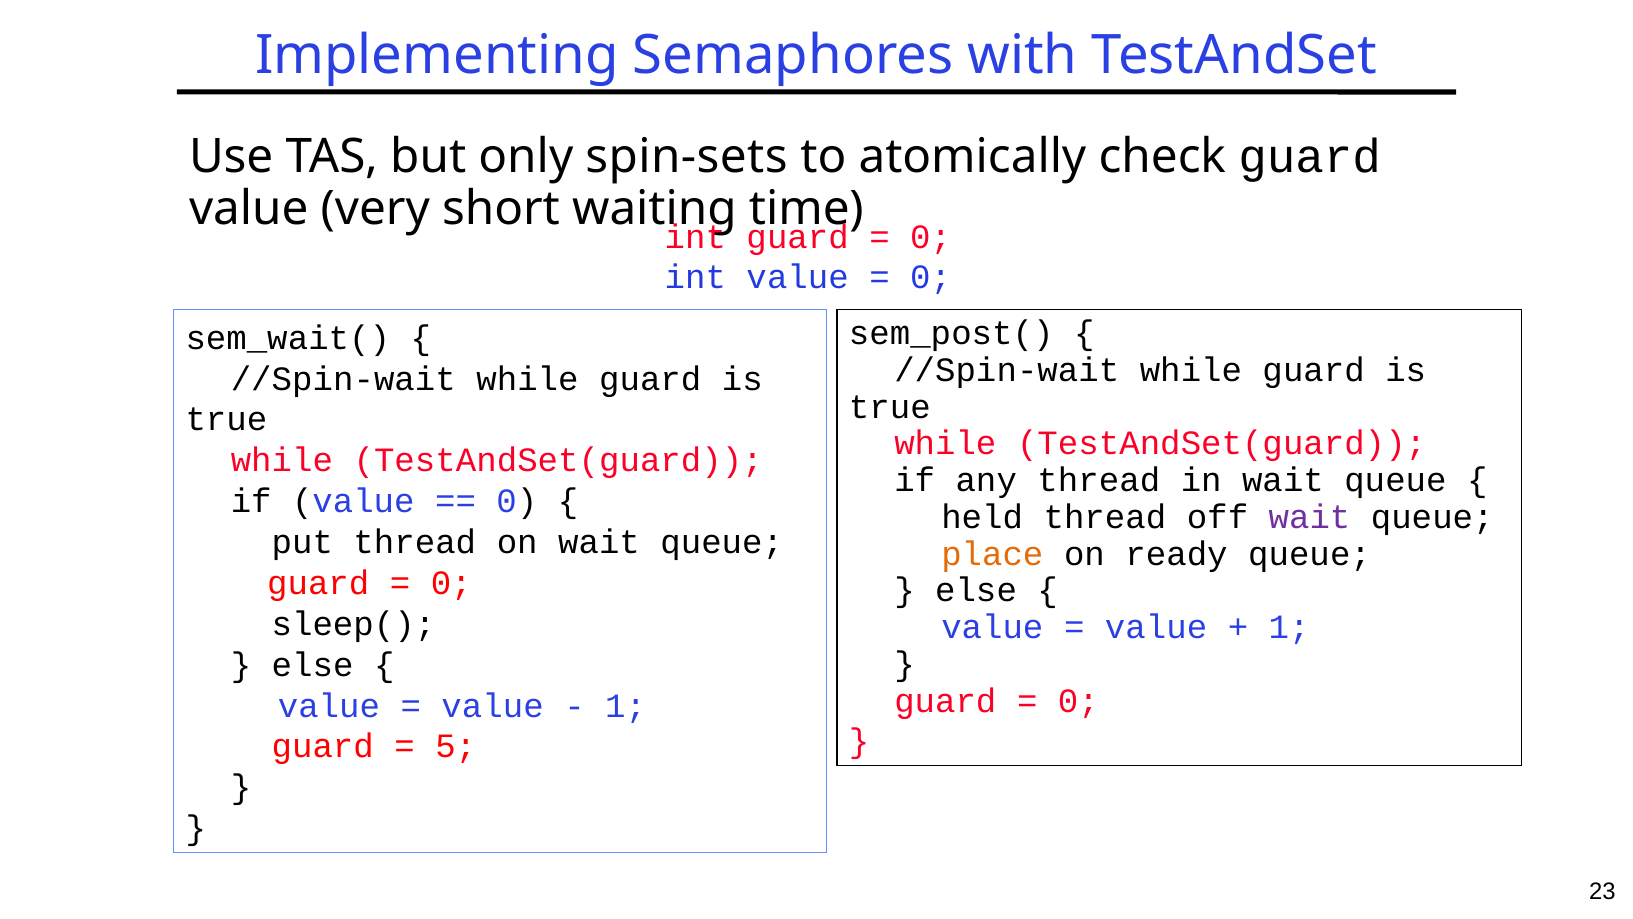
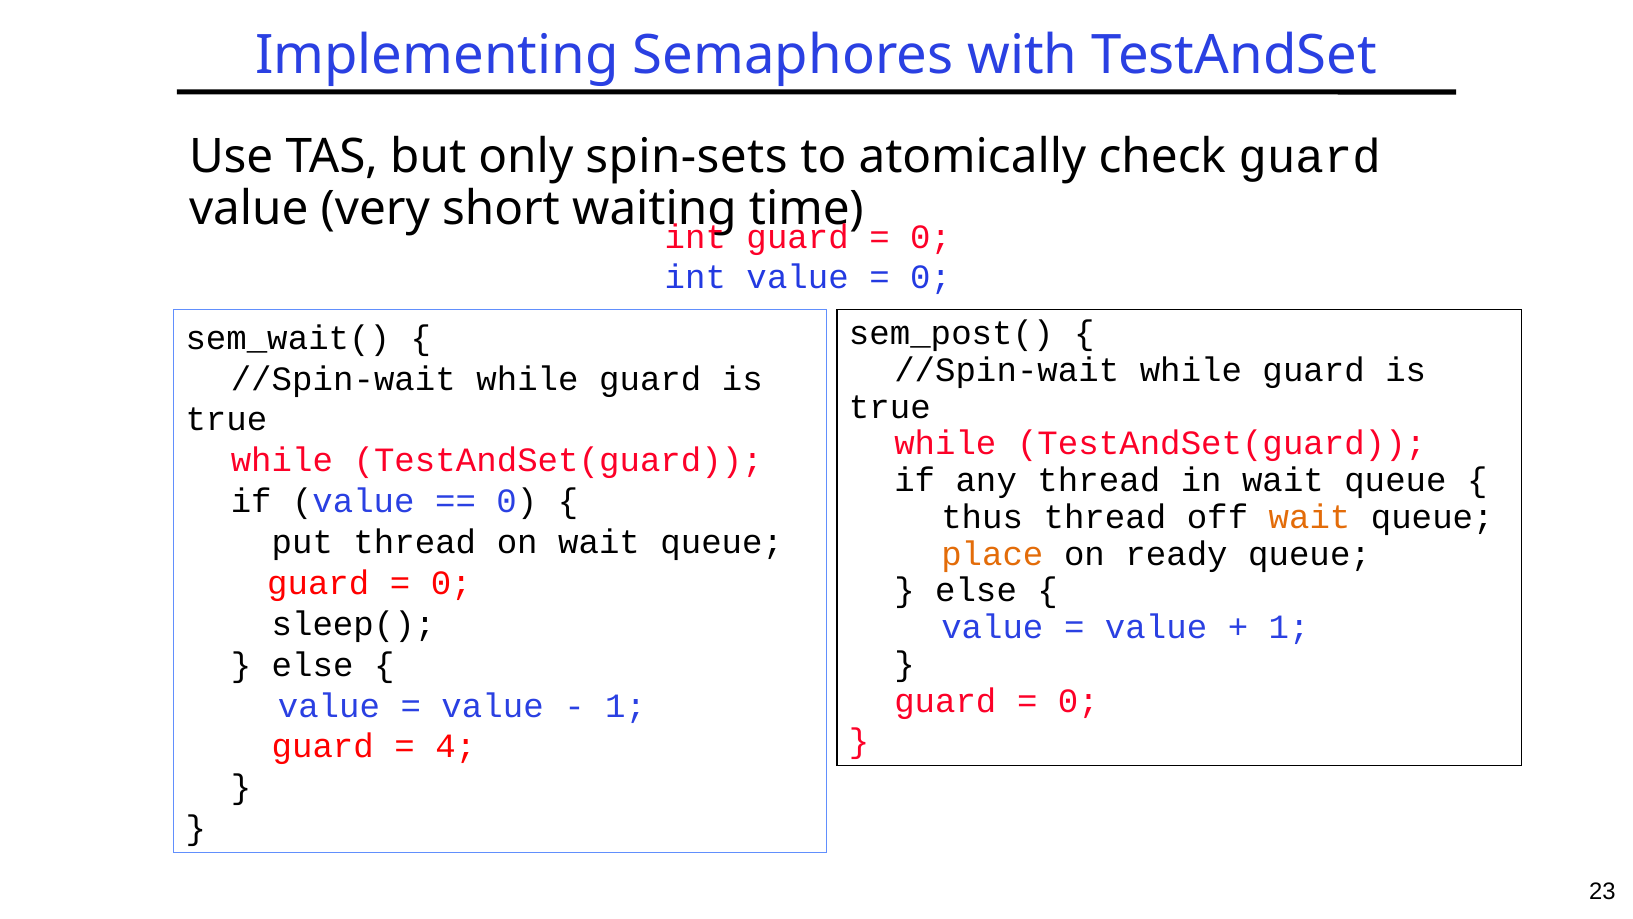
held: held -> thus
wait at (1310, 517) colour: purple -> orange
5: 5 -> 4
